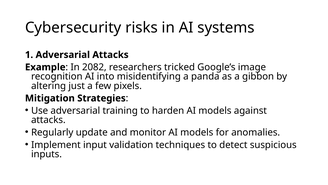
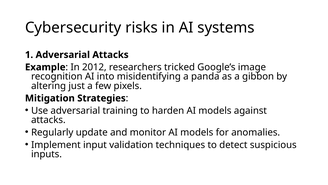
2082: 2082 -> 2012
